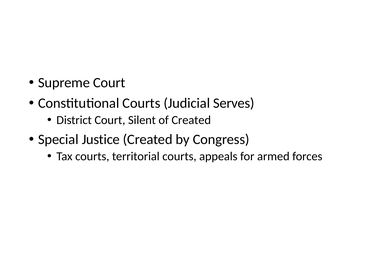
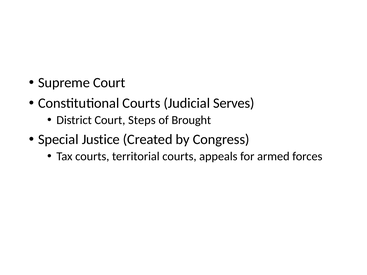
Silent: Silent -> Steps
of Created: Created -> Brought
